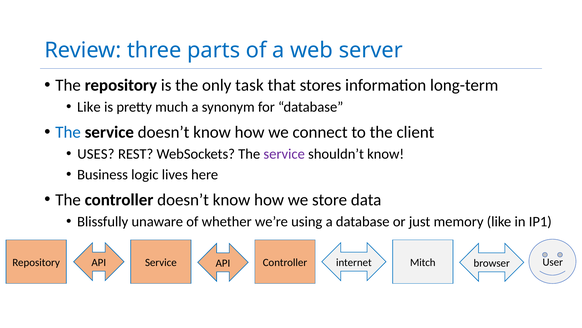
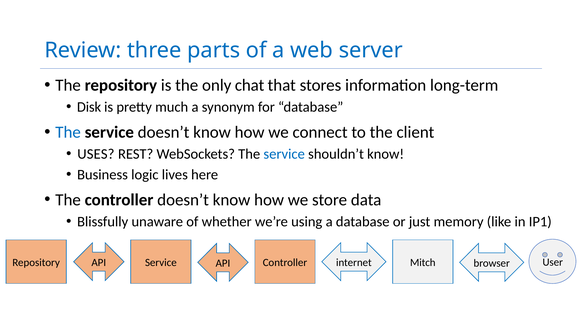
task: task -> chat
Like at (89, 107): Like -> Disk
service at (284, 154) colour: purple -> blue
